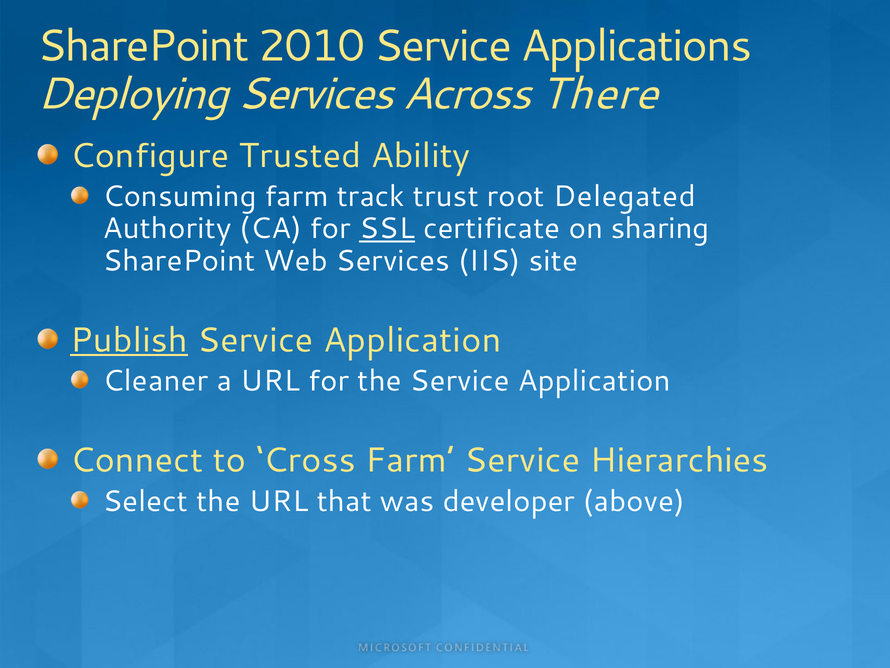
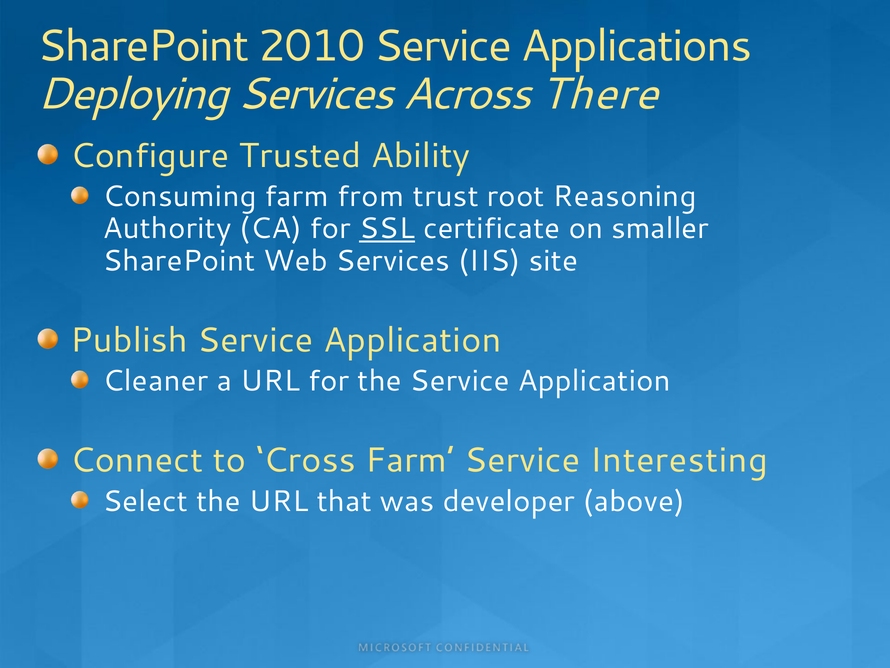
track: track -> from
Delegated: Delegated -> Reasoning
sharing: sharing -> smaller
Publish underline: present -> none
Hierarchies: Hierarchies -> Interesting
